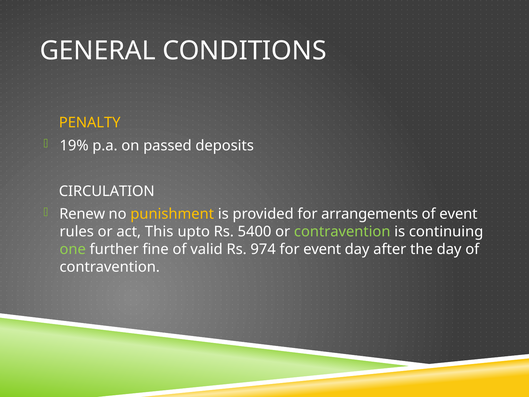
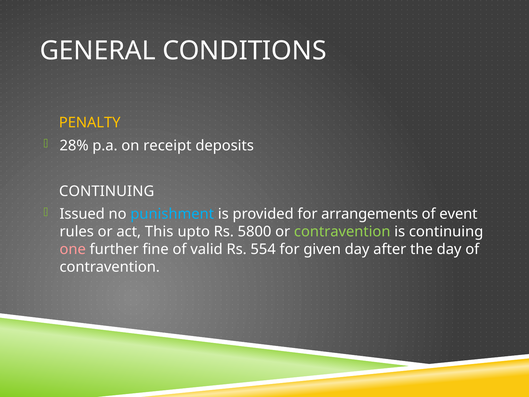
19%: 19% -> 28%
passed: passed -> receipt
CIRCULATION at (107, 191): CIRCULATION -> CONTINUING
Renew: Renew -> Issued
punishment colour: yellow -> light blue
5400: 5400 -> 5800
one colour: light green -> pink
974: 974 -> 554
for event: event -> given
